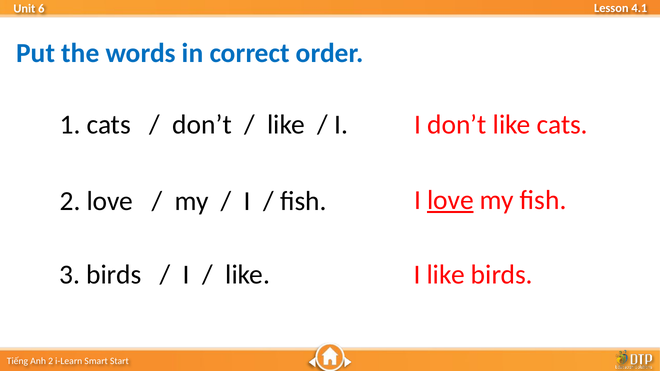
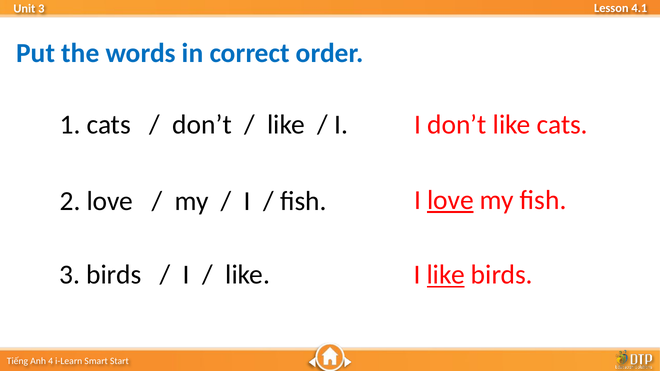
6 at (41, 8): 6 -> 3
like at (446, 275) underline: none -> present
2 at (51, 361): 2 -> 4
